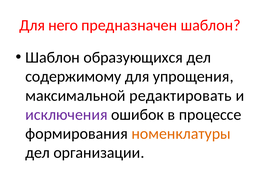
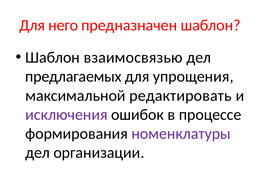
образующихся: образующихся -> взаимосвязью
содержимому: содержимому -> предлагаемых
номенклатуры colour: orange -> purple
